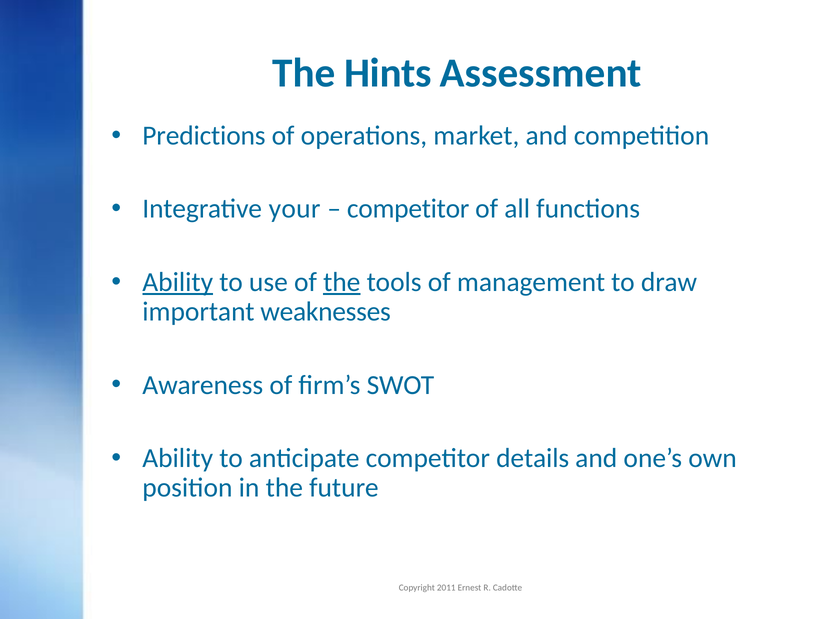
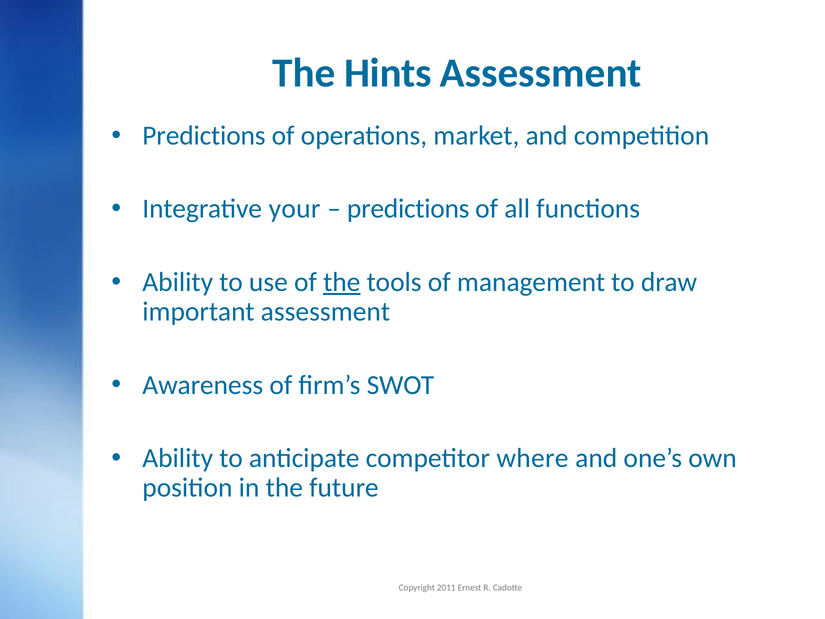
competitor at (408, 209): competitor -> predictions
Ability at (178, 282) underline: present -> none
important weaknesses: weaknesses -> assessment
details: details -> where
